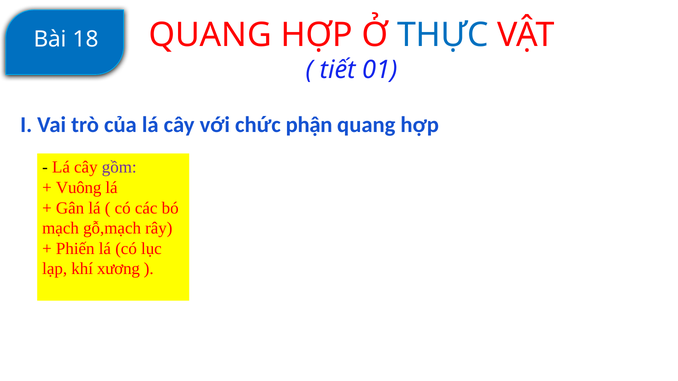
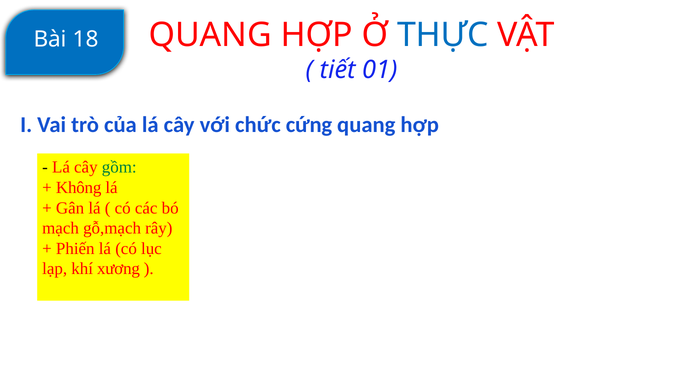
phận: phận -> cứng
gồm colour: purple -> green
Vuông: Vuông -> Không
